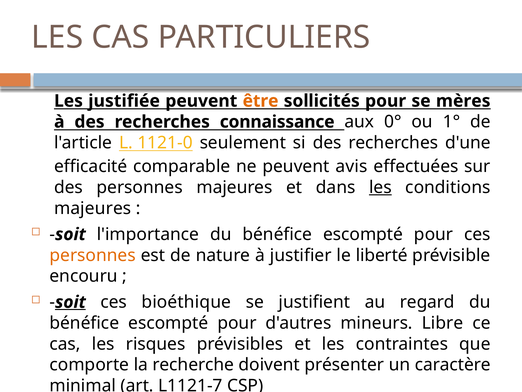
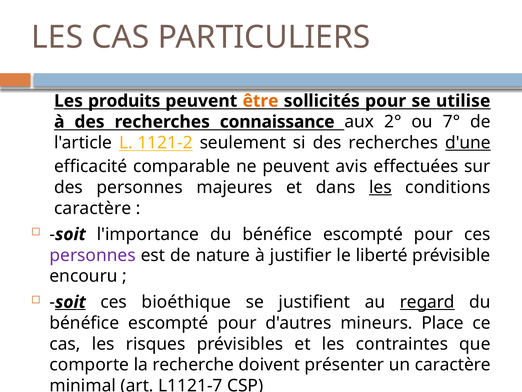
justifiée: justifiée -> produits
mères: mères -> utilise
0°: 0° -> 2°
1°: 1° -> 7°
1121-0: 1121-0 -> 1121-2
d'une underline: none -> present
majeures at (93, 208): majeures -> caractère
personnes at (93, 255) colour: orange -> purple
regard underline: none -> present
Libre: Libre -> Place
